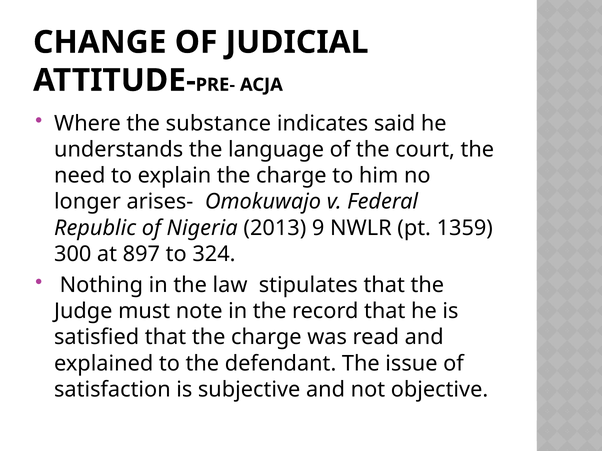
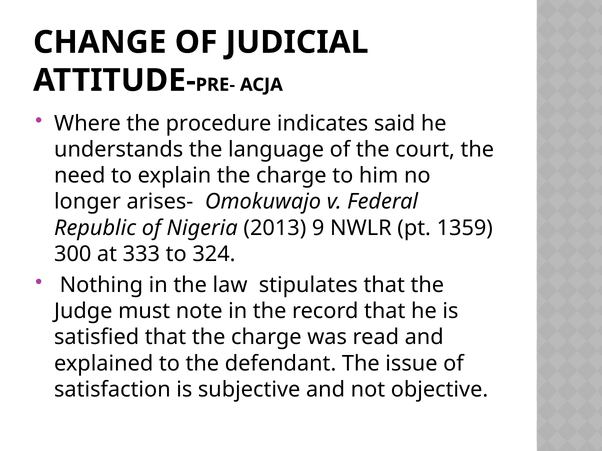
substance: substance -> procedure
897: 897 -> 333
